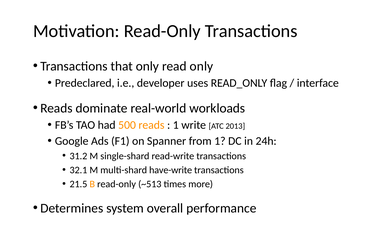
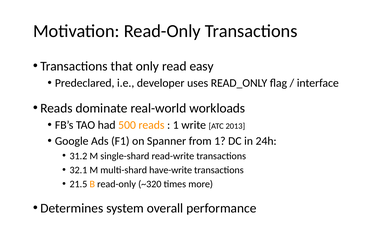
read only: only -> easy
~513: ~513 -> ~320
